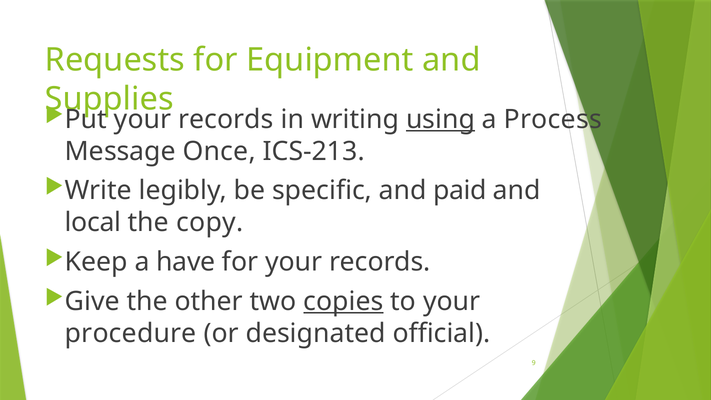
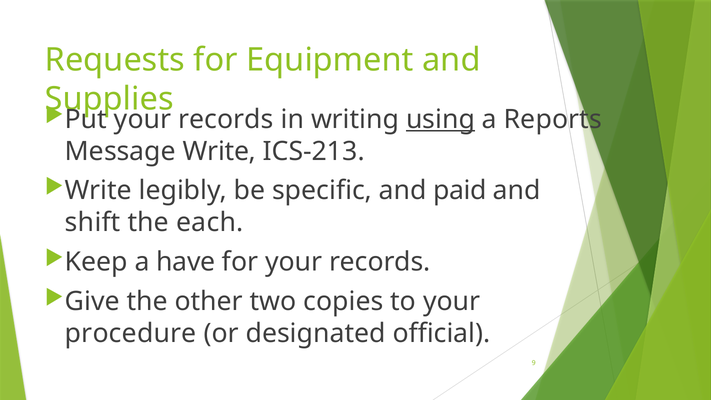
Process: Process -> Reports
Message Once: Once -> Write
local: local -> shift
copy: copy -> each
copies underline: present -> none
